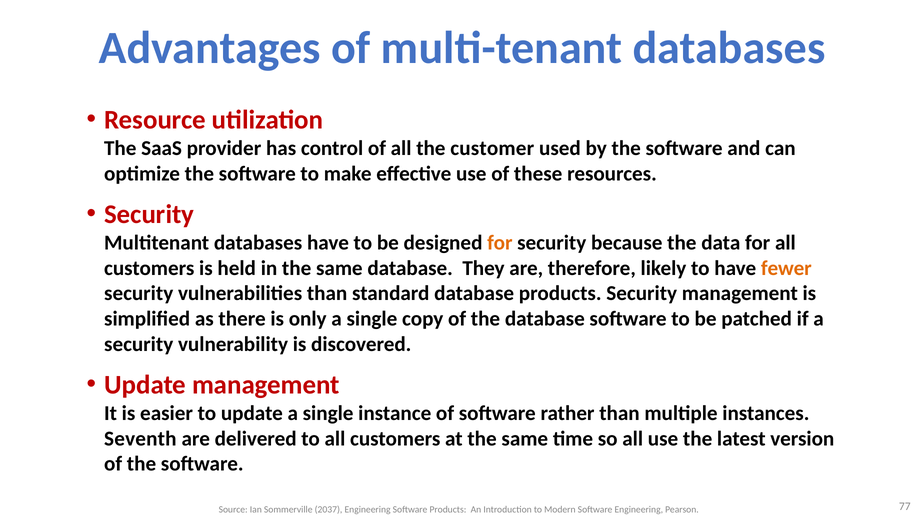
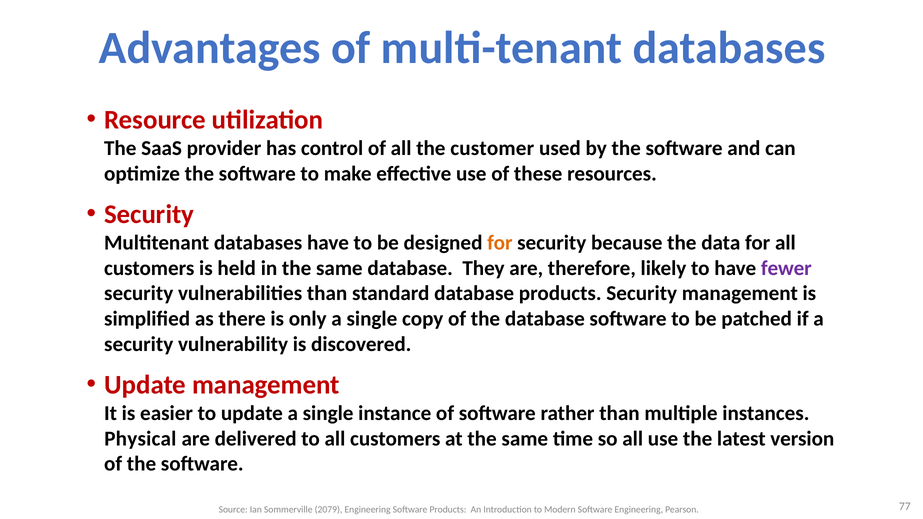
fewer colour: orange -> purple
Seventh: Seventh -> Physical
2037: 2037 -> 2079
